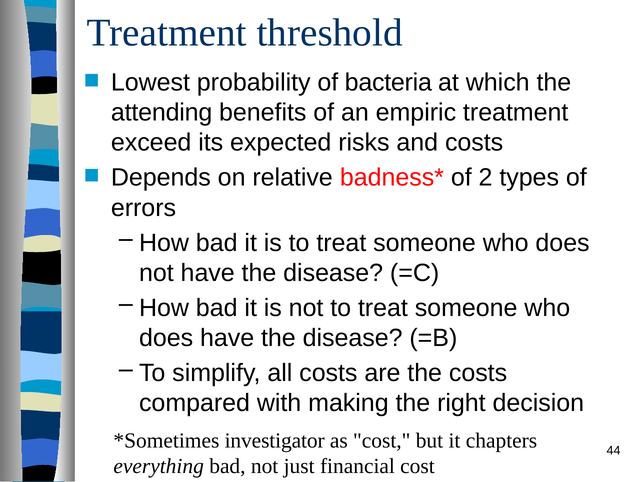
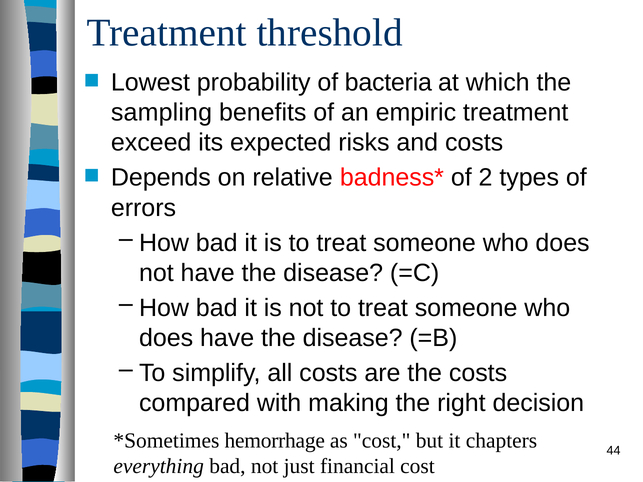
attending: attending -> sampling
investigator: investigator -> hemorrhage
